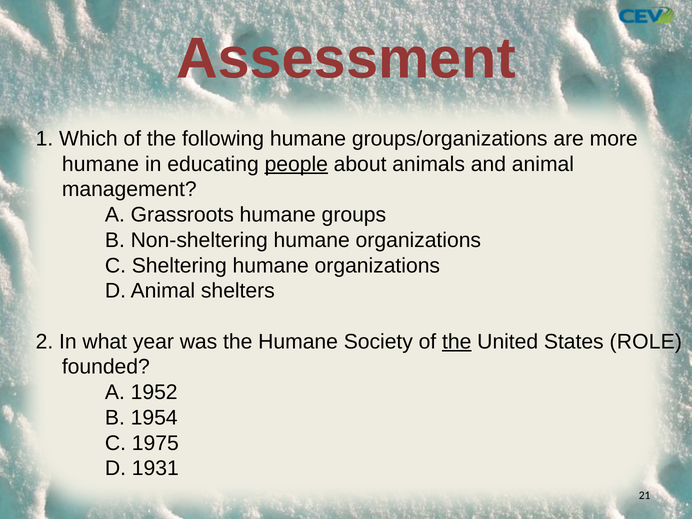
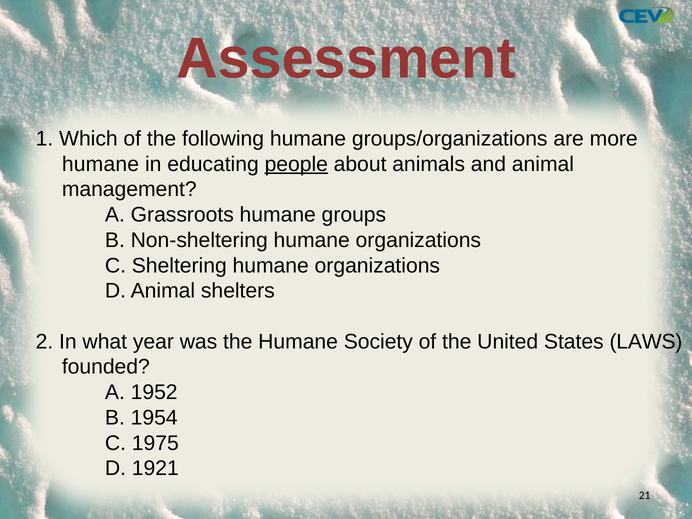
the at (457, 342) underline: present -> none
ROLE: ROLE -> LAWS
1931: 1931 -> 1921
